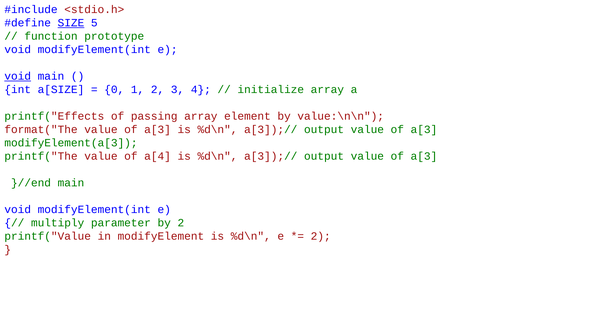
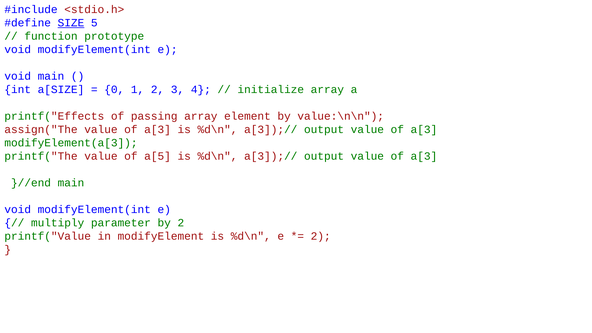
void at (18, 76) underline: present -> none
format("The: format("The -> assign("The
a[4: a[4 -> a[5
